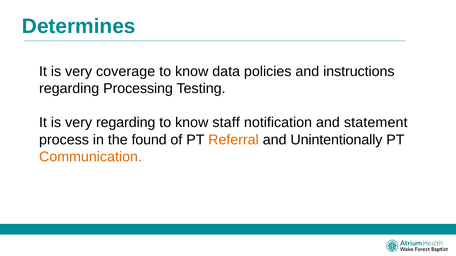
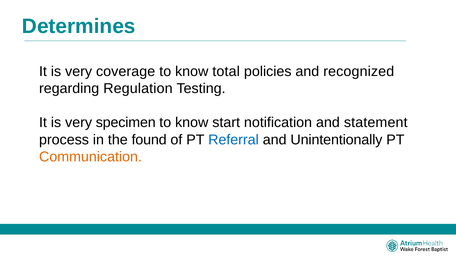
data: data -> total
instructions: instructions -> recognized
Processing: Processing -> Regulation
very regarding: regarding -> specimen
staff: staff -> start
Referral colour: orange -> blue
